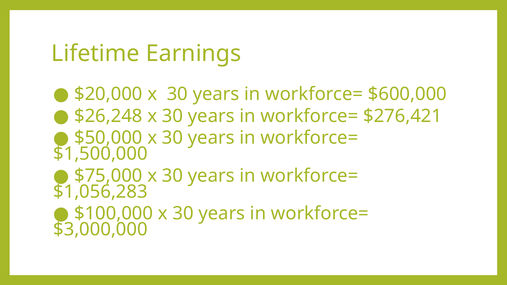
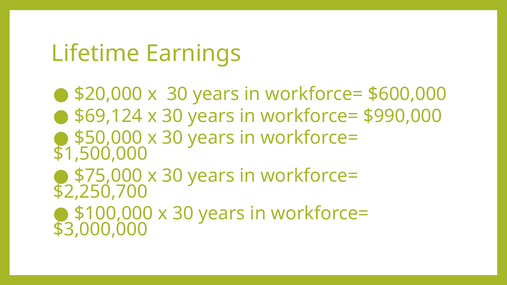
$26,248: $26,248 -> $69,124
$276,421: $276,421 -> $990,000
$1,056,283: $1,056,283 -> $2,250,700
